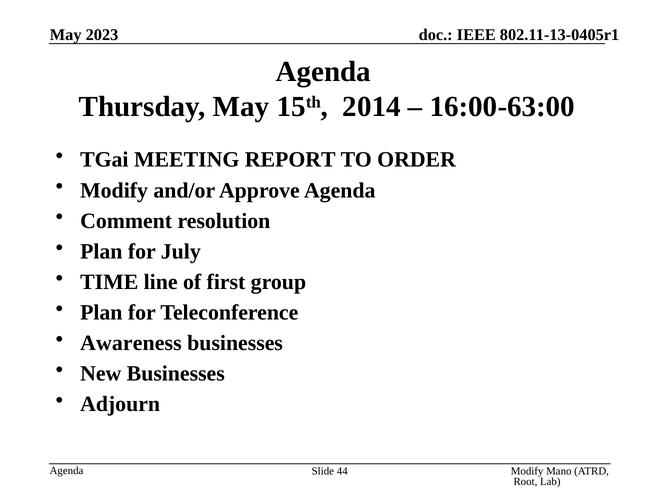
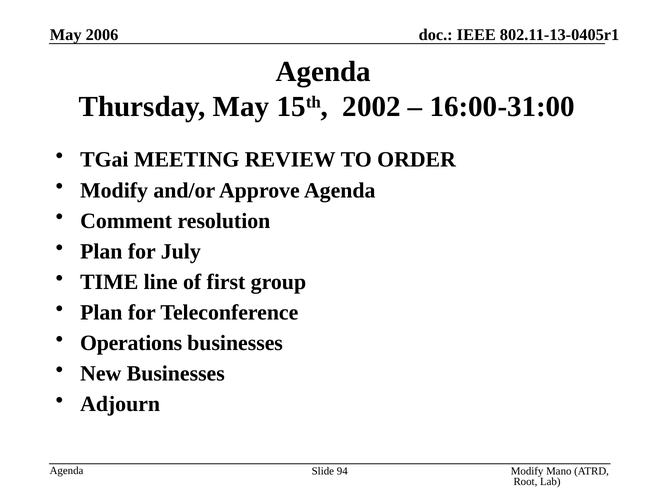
2023: 2023 -> 2006
2014: 2014 -> 2002
16:00-63:00: 16:00-63:00 -> 16:00-31:00
REPORT: REPORT -> REVIEW
Awareness: Awareness -> Operations
44: 44 -> 94
